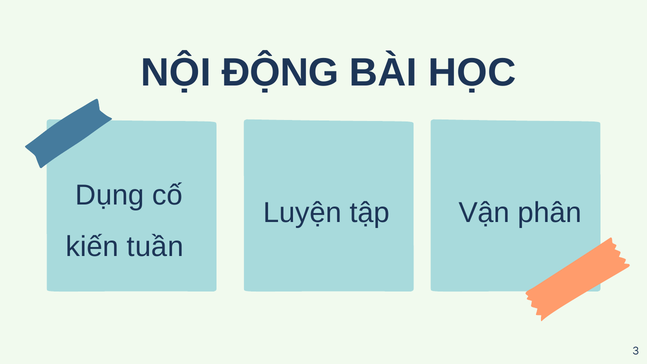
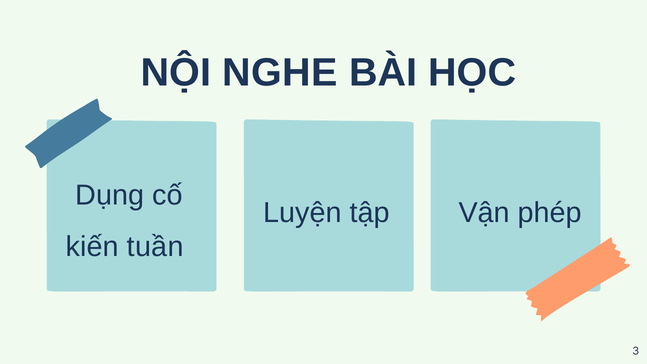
ĐỘNG: ĐỘNG -> NGHE
phân: phân -> phép
